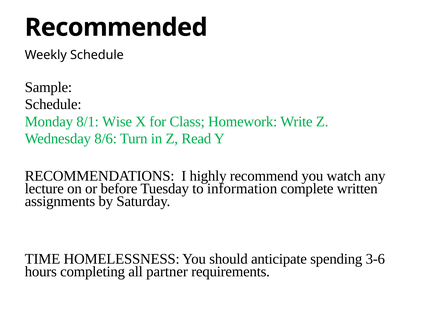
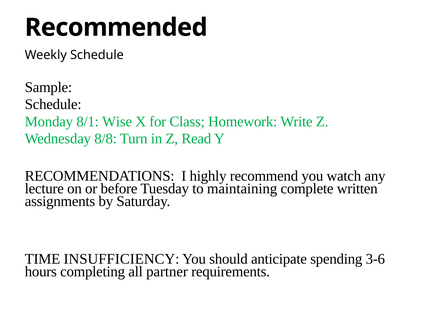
8/6: 8/6 -> 8/8
information: information -> maintaining
HOMELESSNESS: HOMELESSNESS -> INSUFFICIENCY
